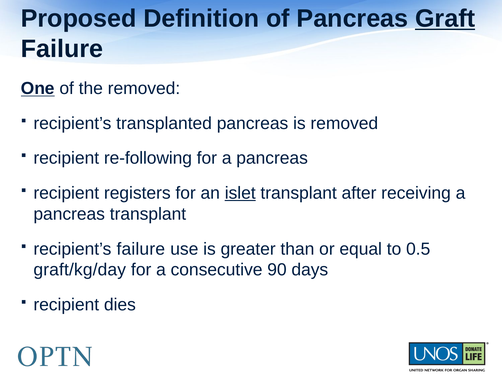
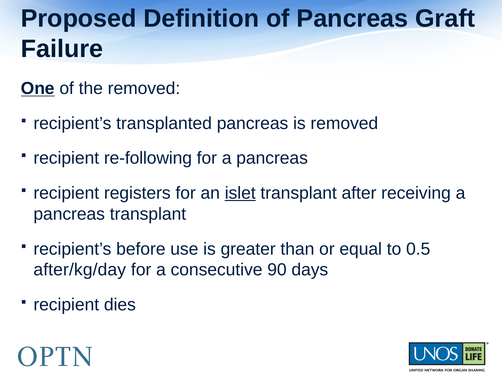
Graft underline: present -> none
recipient’s failure: failure -> before
graft/kg/day: graft/kg/day -> after/kg/day
